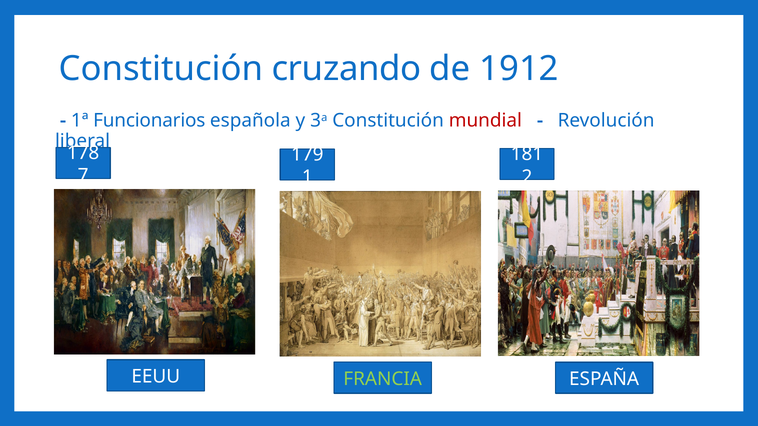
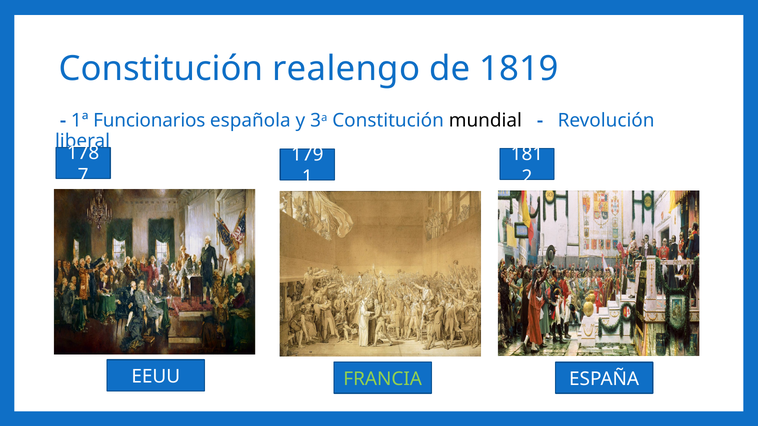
cruzando: cruzando -> realengo
1912: 1912 -> 1819
mundial colour: red -> black
